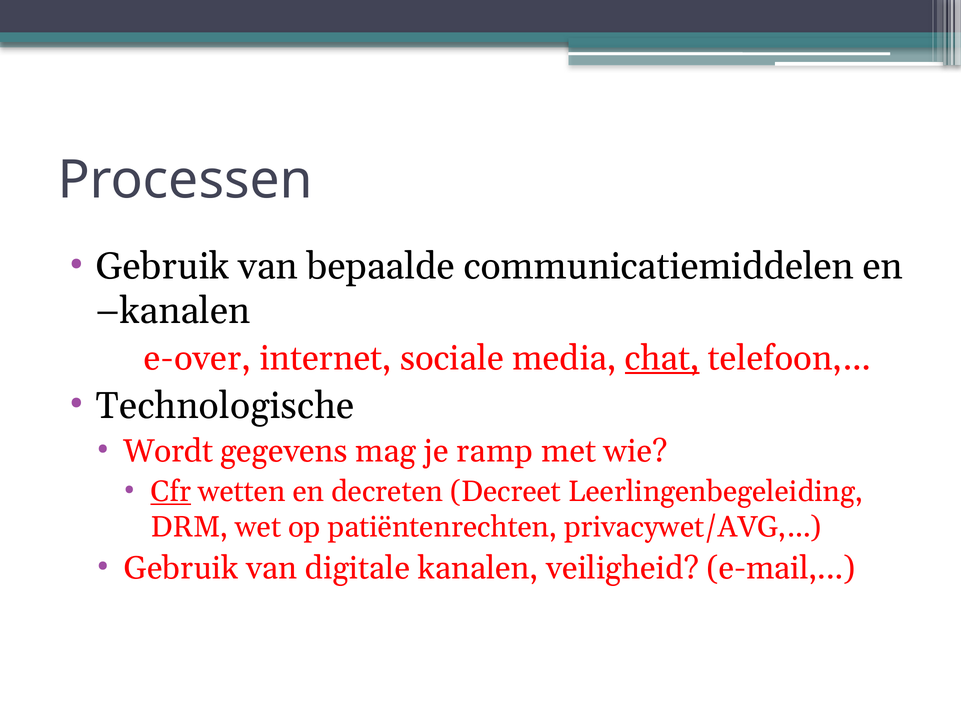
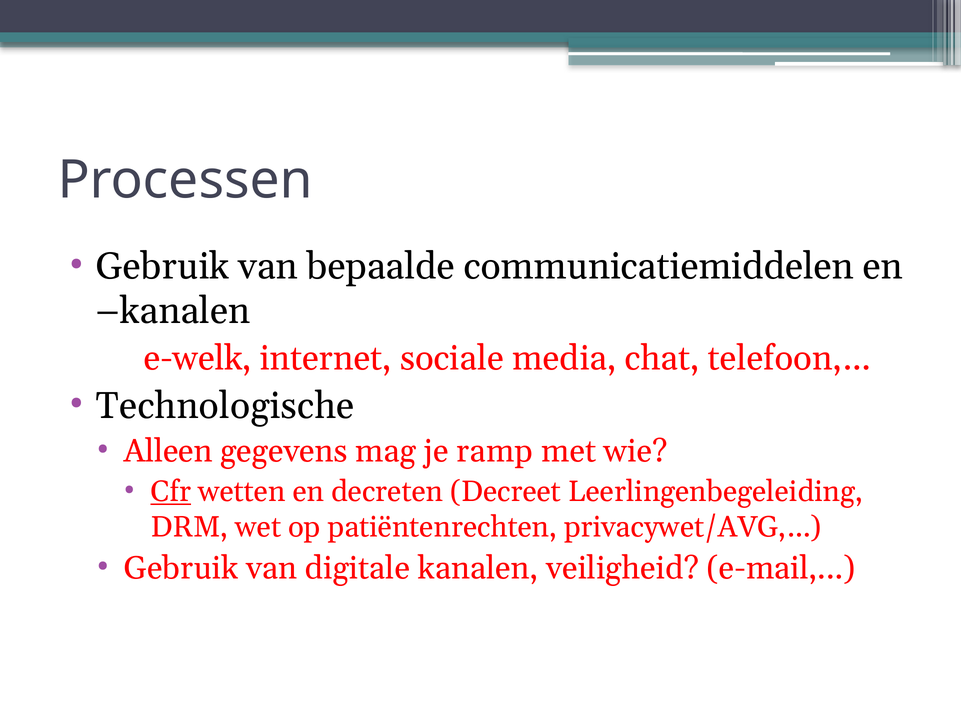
e-over: e-over -> e-welk
chat underline: present -> none
Wordt: Wordt -> Alleen
